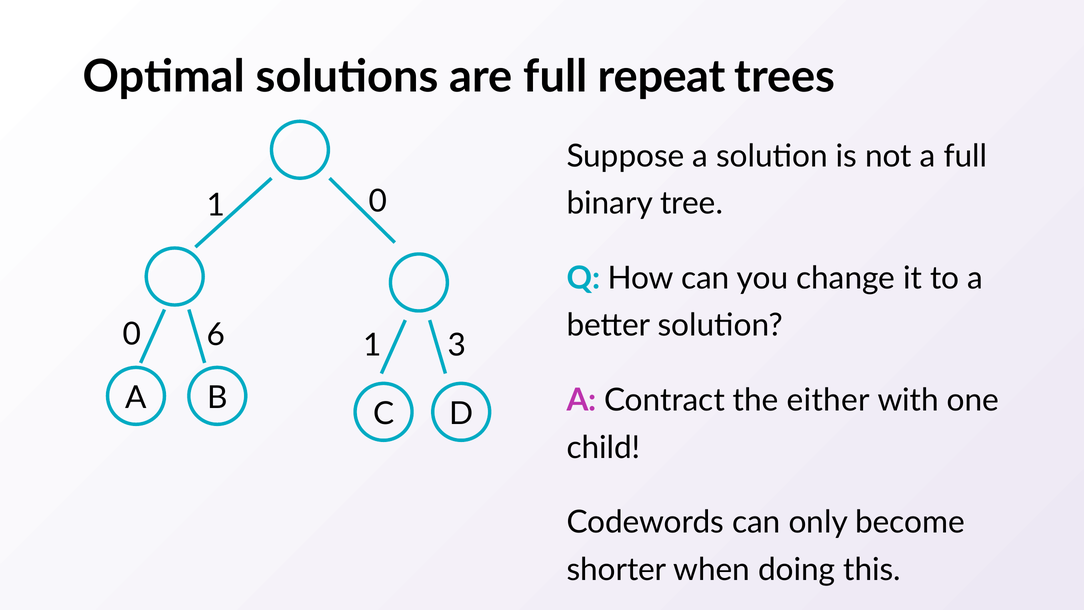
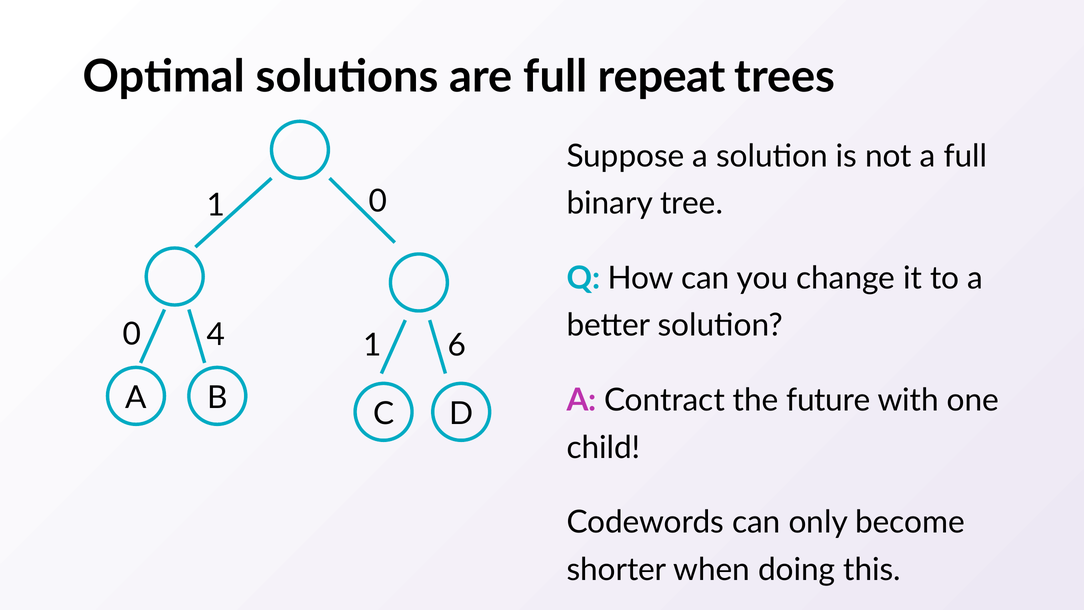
6: 6 -> 4
3: 3 -> 6
either: either -> future
